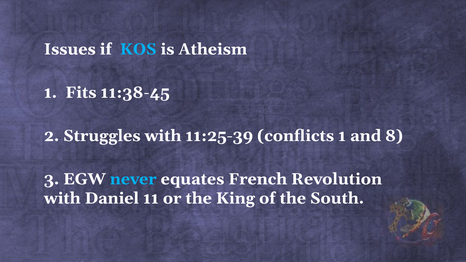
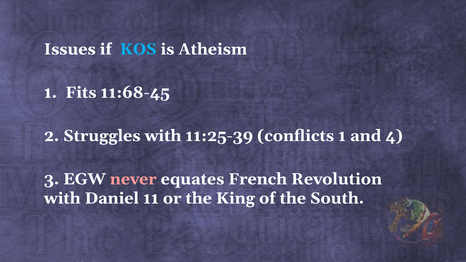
11:38-45: 11:38-45 -> 11:68-45
8: 8 -> 4
never colour: light blue -> pink
